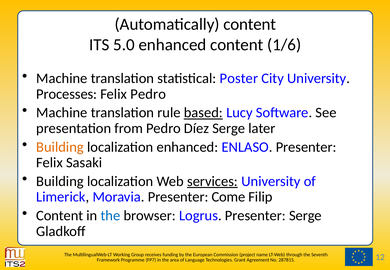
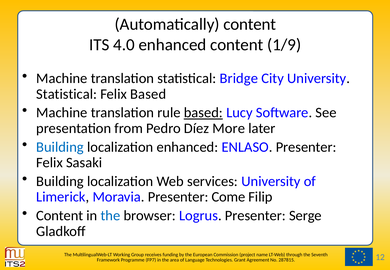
5.0: 5.0 -> 4.0
1/6: 1/6 -> 1/9
Poster: Poster -> Bridge
Processes at (67, 94): Processes -> Statistical
Felix Pedro: Pedro -> Based
Díez Serge: Serge -> More
Building at (60, 147) colour: orange -> blue
services underline: present -> none
